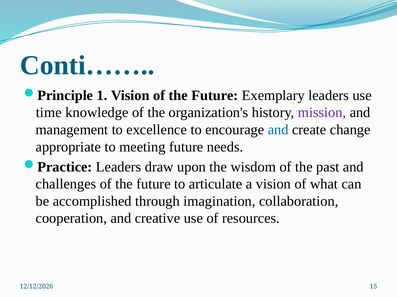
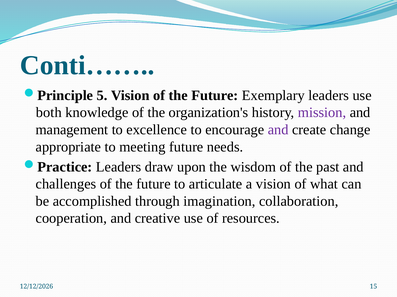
1: 1 -> 5
time: time -> both
and at (278, 130) colour: blue -> purple
